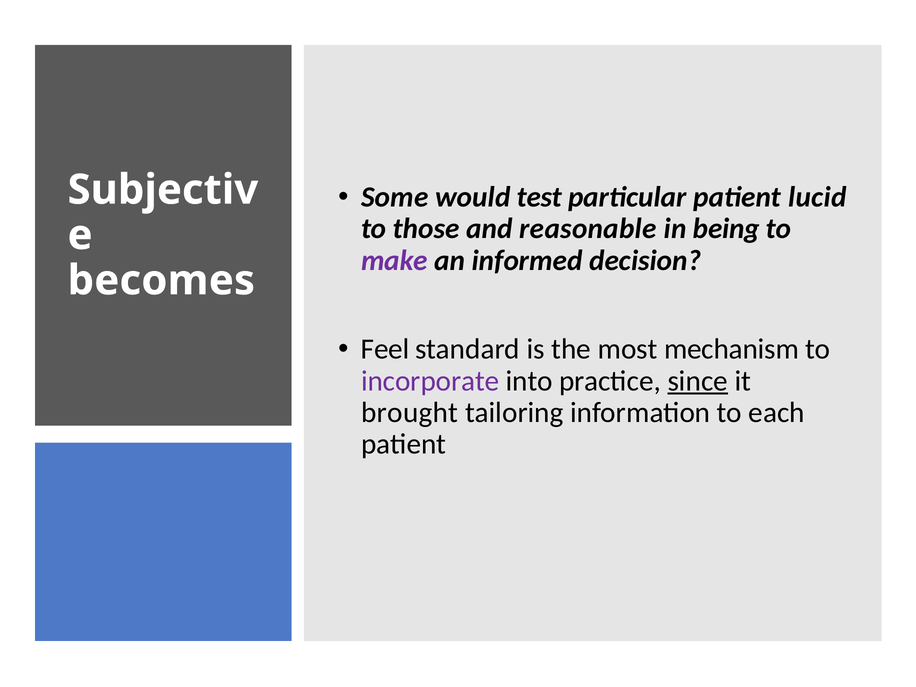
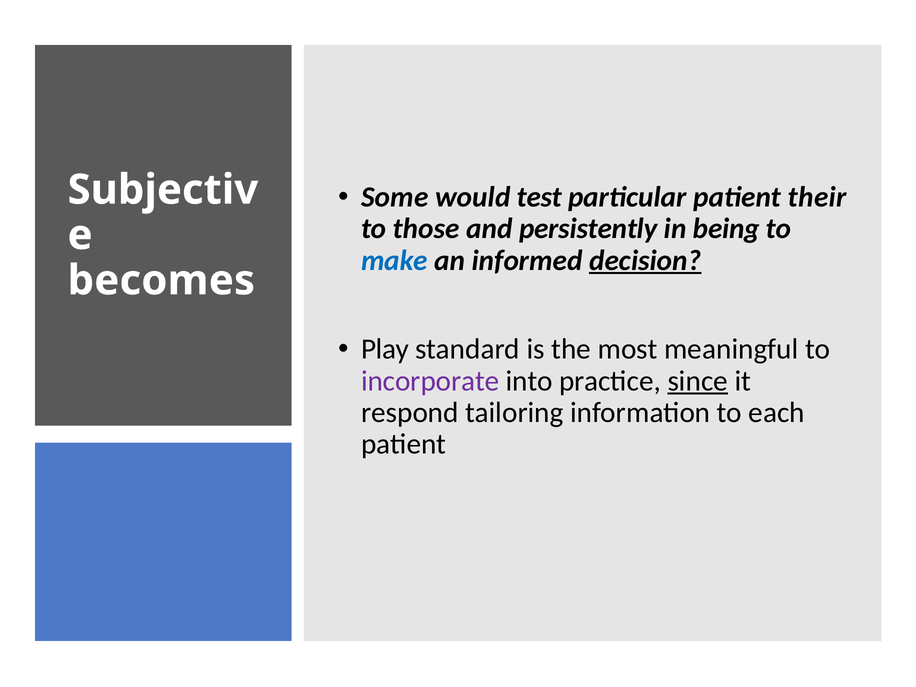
lucid: lucid -> their
reasonable: reasonable -> persistently
make colour: purple -> blue
decision underline: none -> present
Feel: Feel -> Play
mechanism: mechanism -> meaningful
brought: brought -> respond
